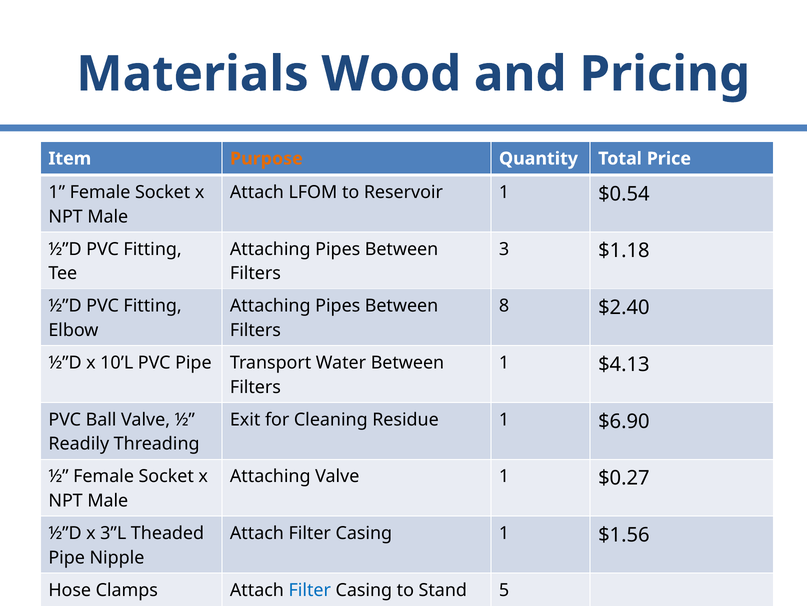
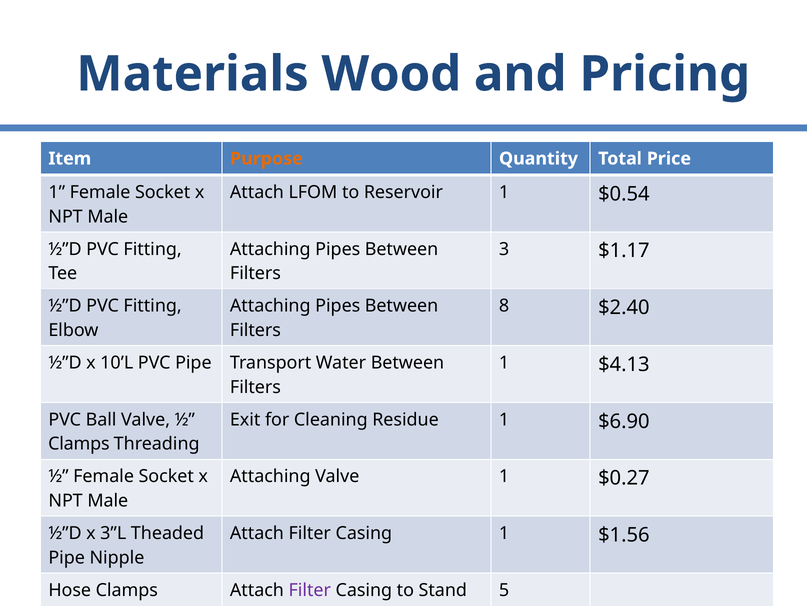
$1.18: $1.18 -> $1.17
Readily at (79, 443): Readily -> Clamps
Filter at (310, 589) colour: blue -> purple
